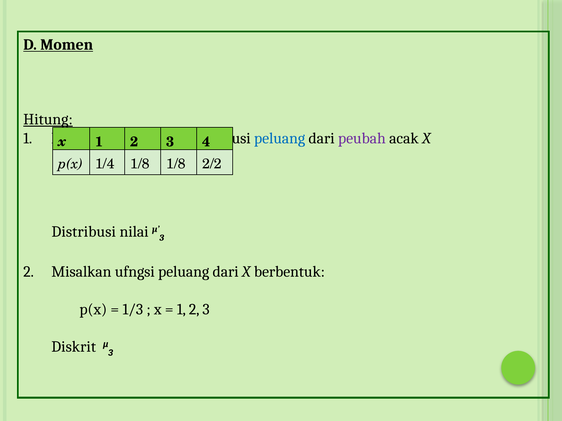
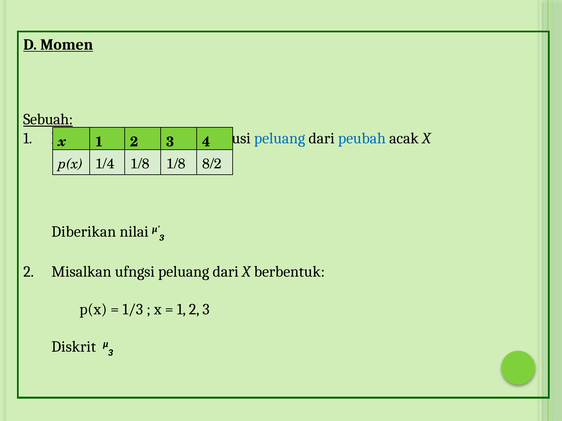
Hitung: Hitung -> Sebuah
peubah colour: purple -> blue
2/2: 2/2 -> 8/2
Distribusi at (84, 232): Distribusi -> Diberikan
